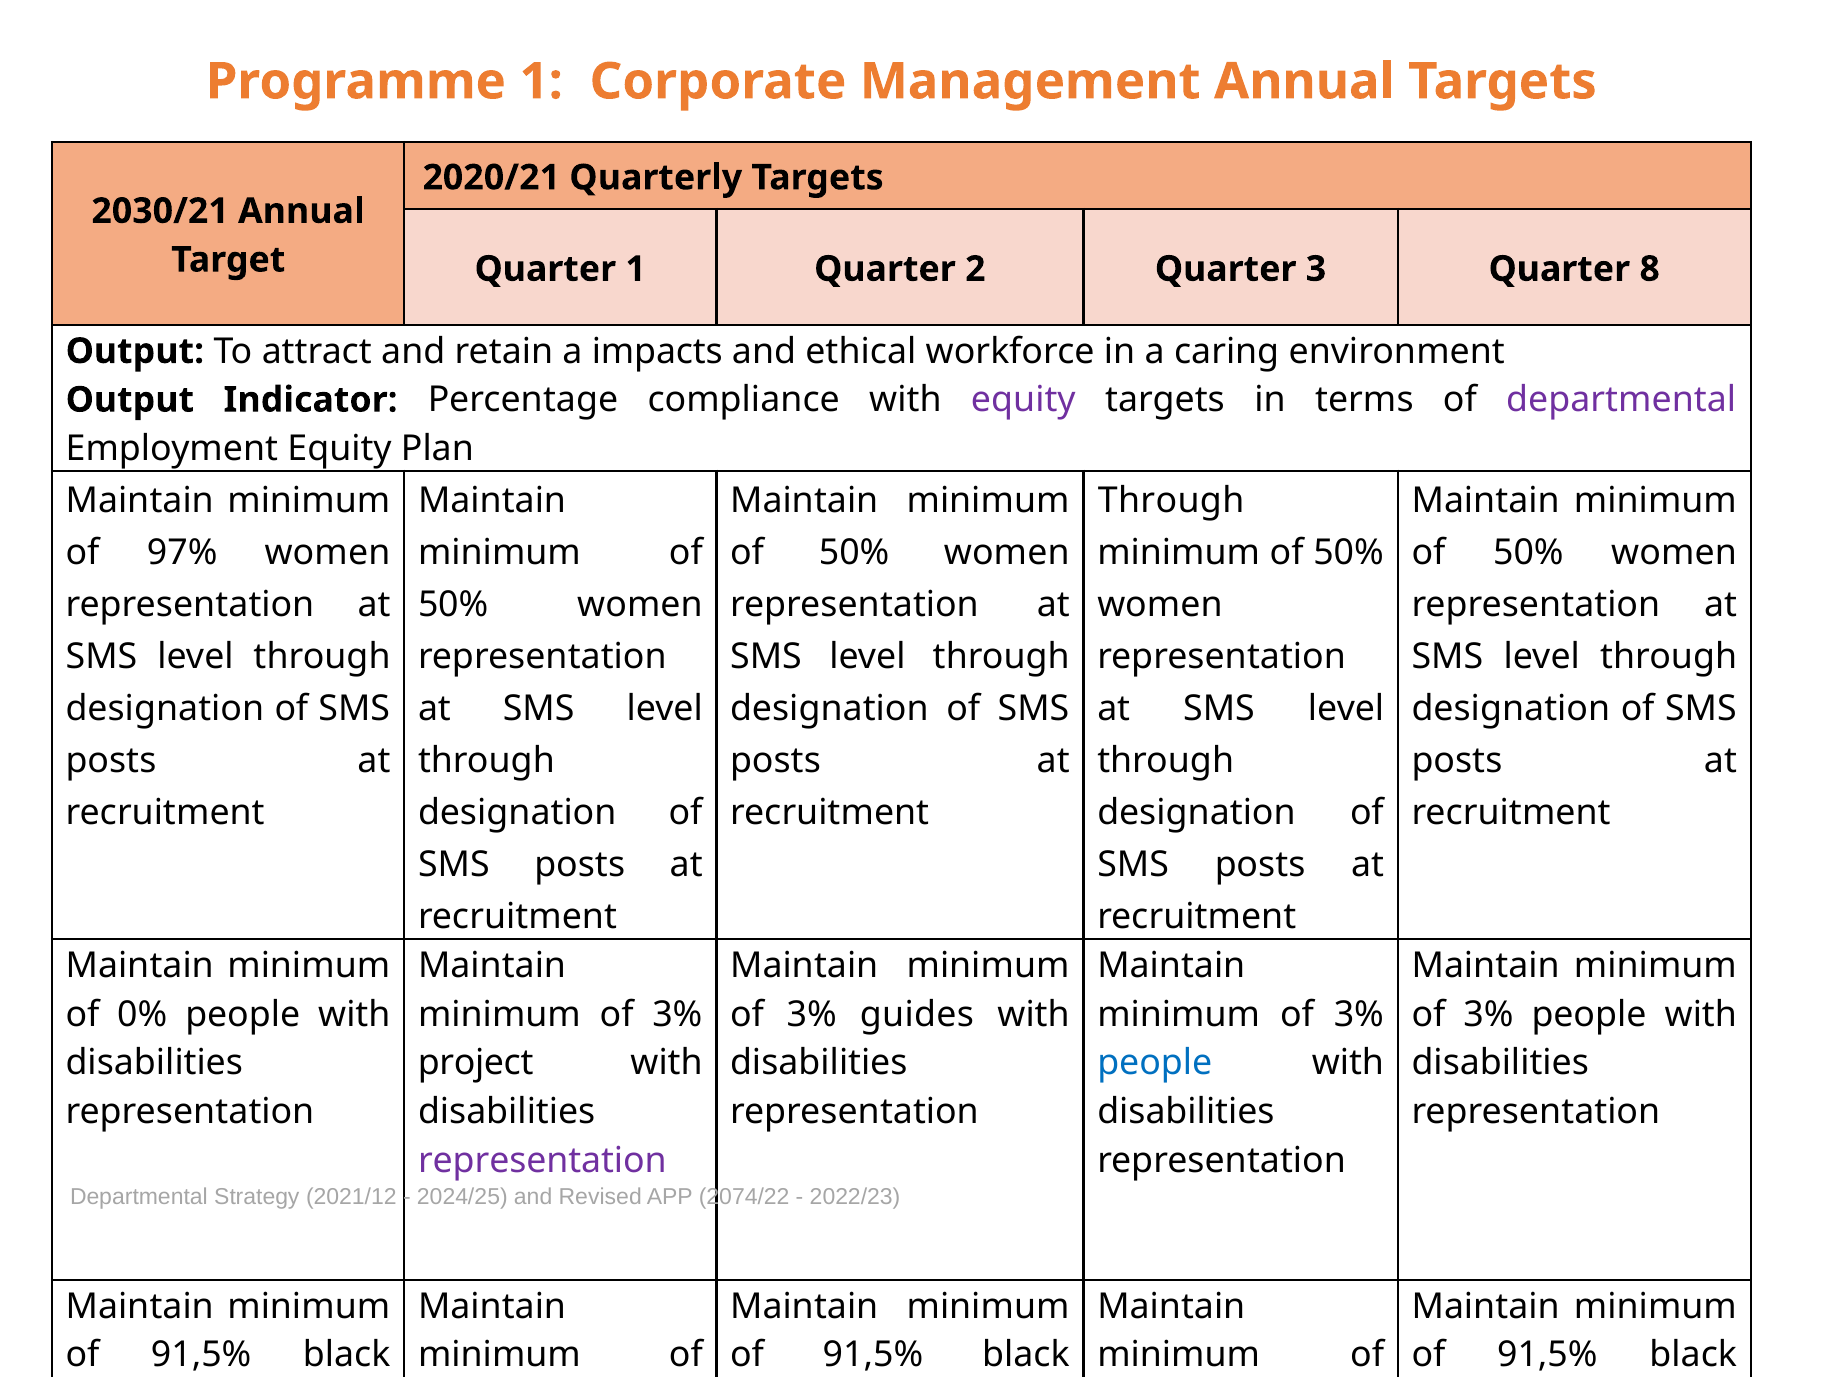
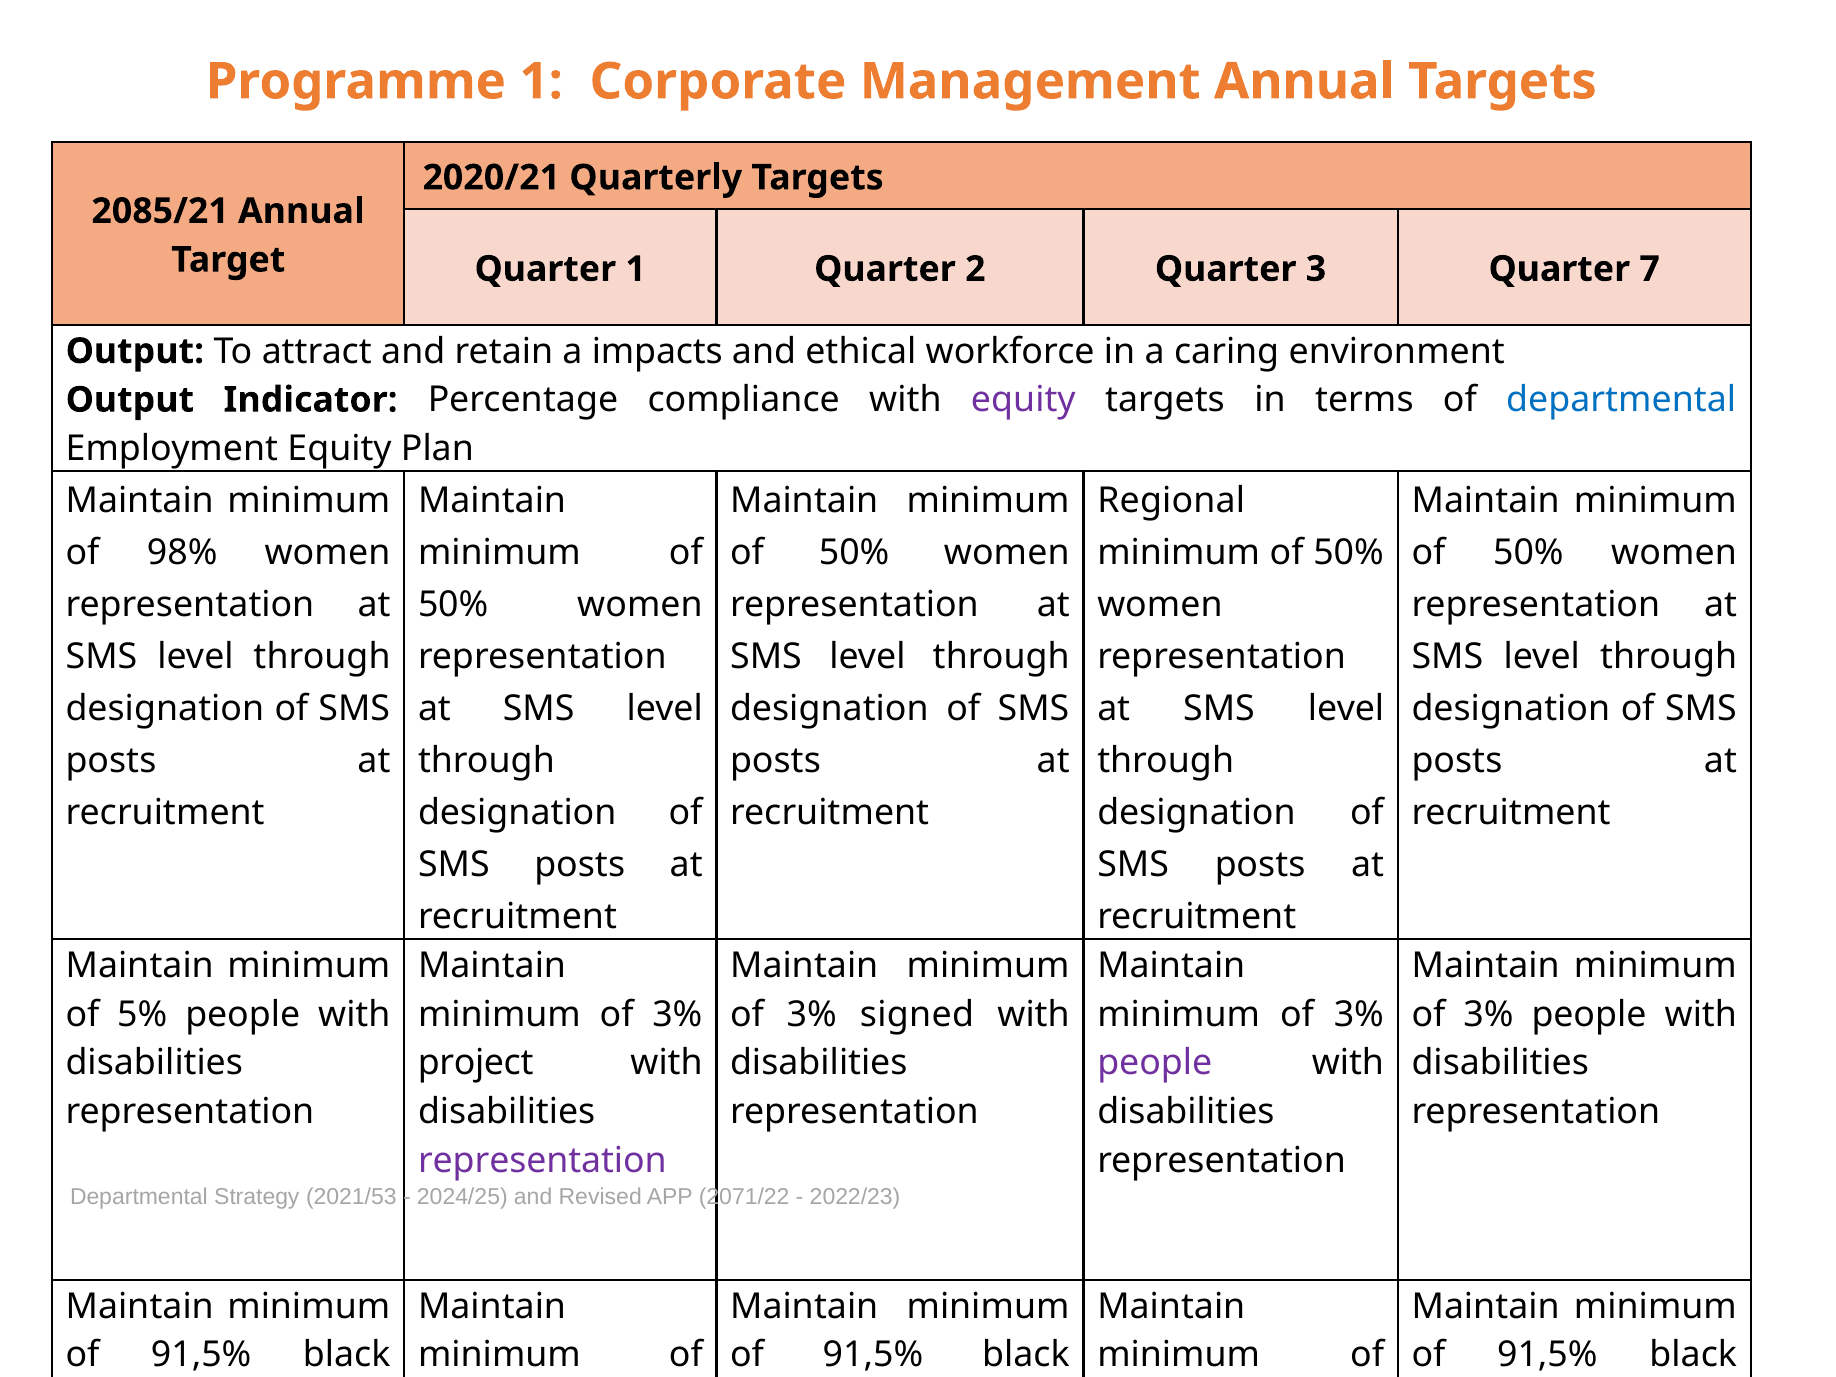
2030/21: 2030/21 -> 2085/21
8: 8 -> 7
departmental at (1621, 400) colour: purple -> blue
Through at (1171, 501): Through -> Regional
97%: 97% -> 98%
0%: 0% -> 5%
guides: guides -> signed
people at (1155, 1063) colour: blue -> purple
2021/12: 2021/12 -> 2021/53
2074/22: 2074/22 -> 2071/22
